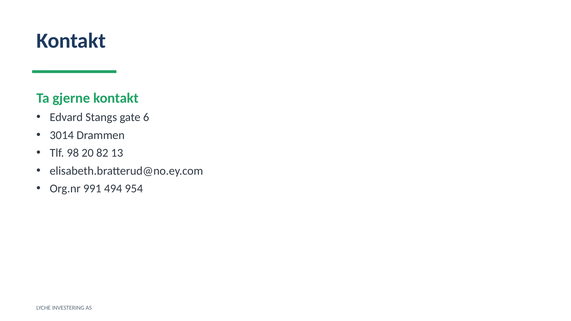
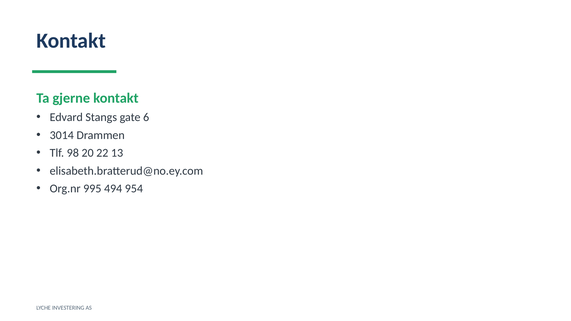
82: 82 -> 22
991: 991 -> 995
